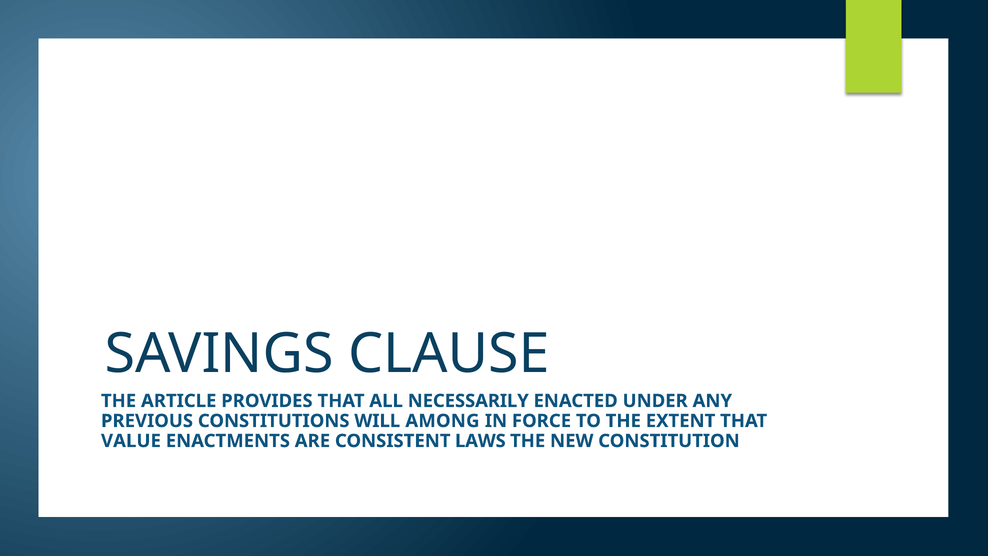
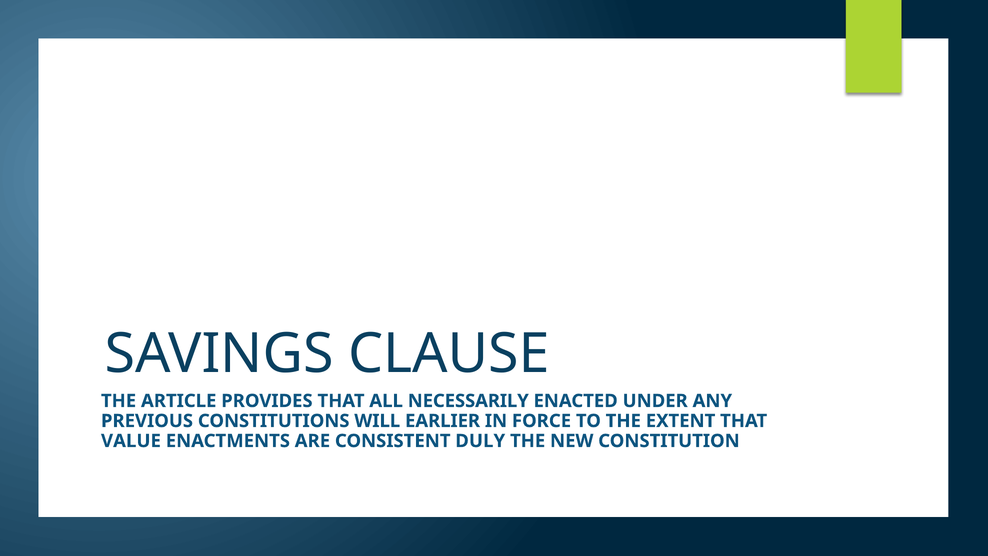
AMONG: AMONG -> EARLIER
LAWS: LAWS -> DULY
